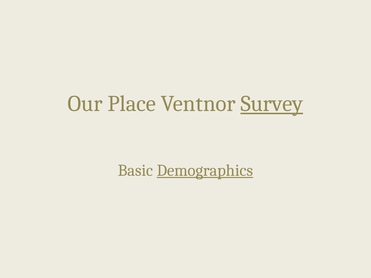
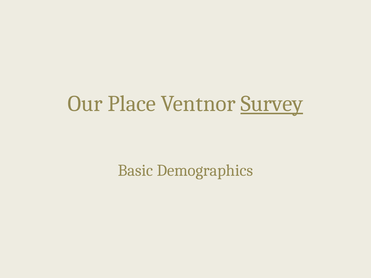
Demographics underline: present -> none
